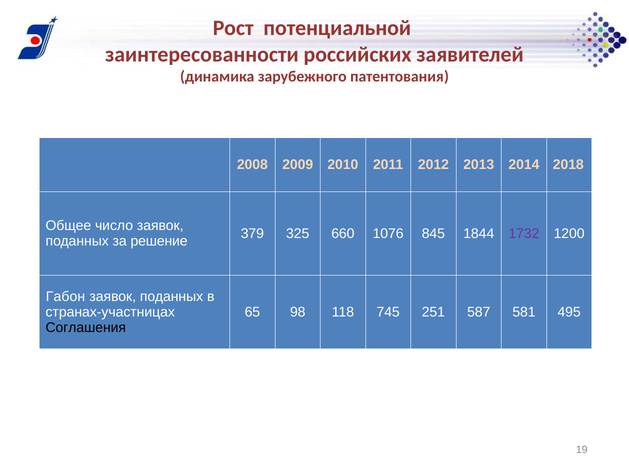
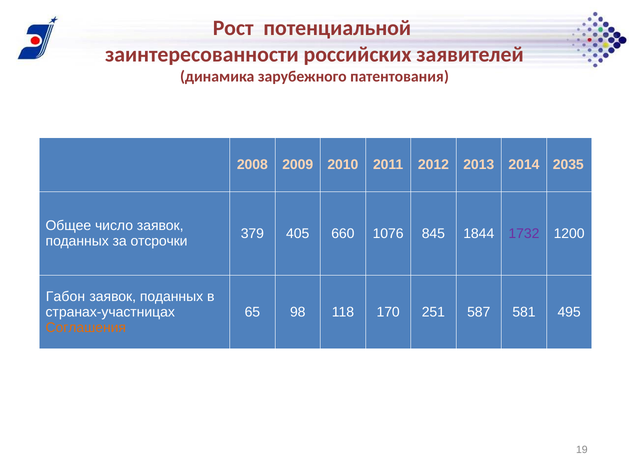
2018: 2018 -> 2035
325: 325 -> 405
решение: решение -> отсрочки
745: 745 -> 170
Соглашения colour: black -> orange
